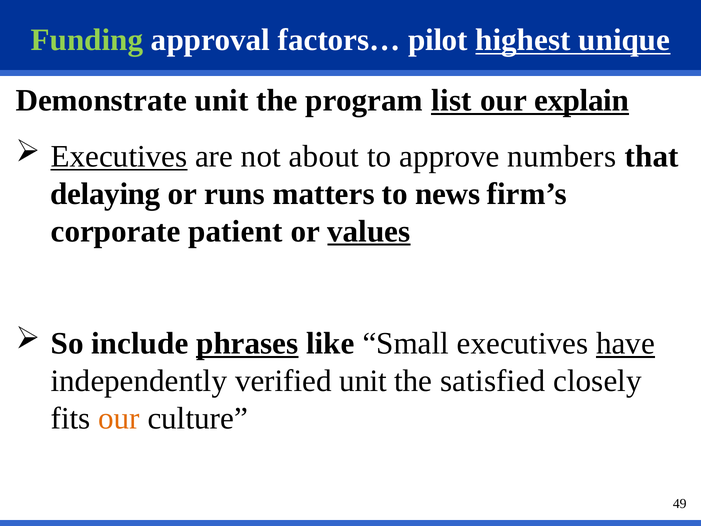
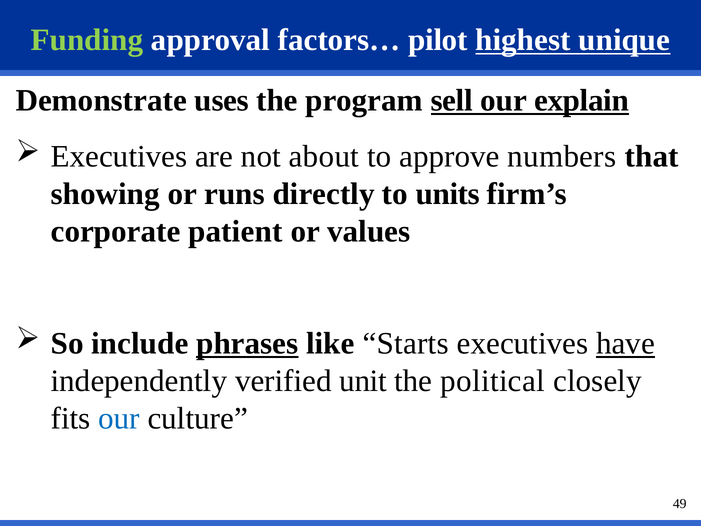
Demonstrate unit: unit -> uses
list: list -> sell
Executives at (119, 156) underline: present -> none
delaying: delaying -> showing
matters: matters -> directly
news: news -> units
values underline: present -> none
Small: Small -> Starts
satisfied: satisfied -> political
our at (119, 418) colour: orange -> blue
